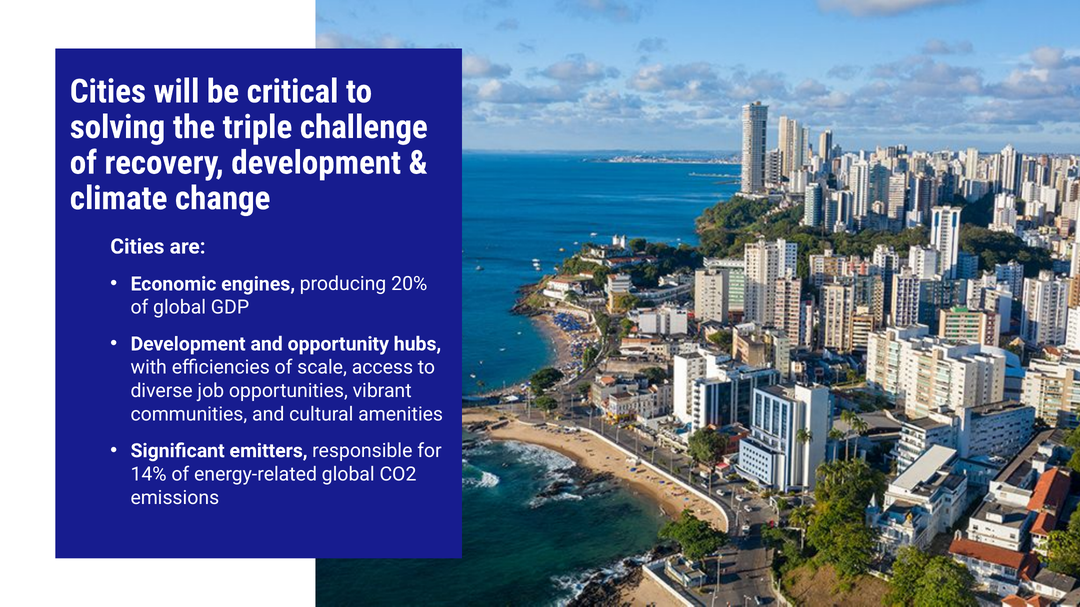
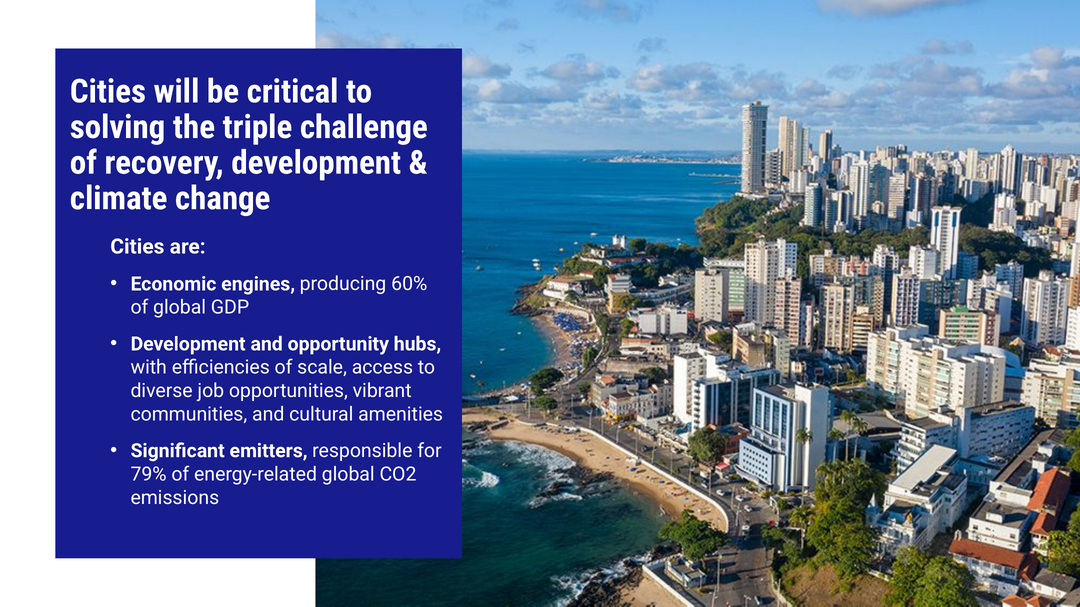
20%: 20% -> 60%
14%: 14% -> 79%
